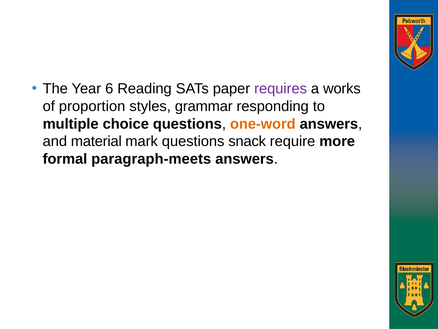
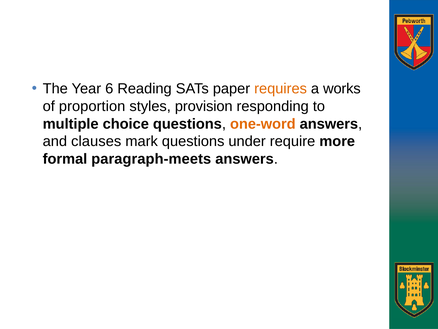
requires colour: purple -> orange
grammar: grammar -> provision
material: material -> clauses
snack: snack -> under
